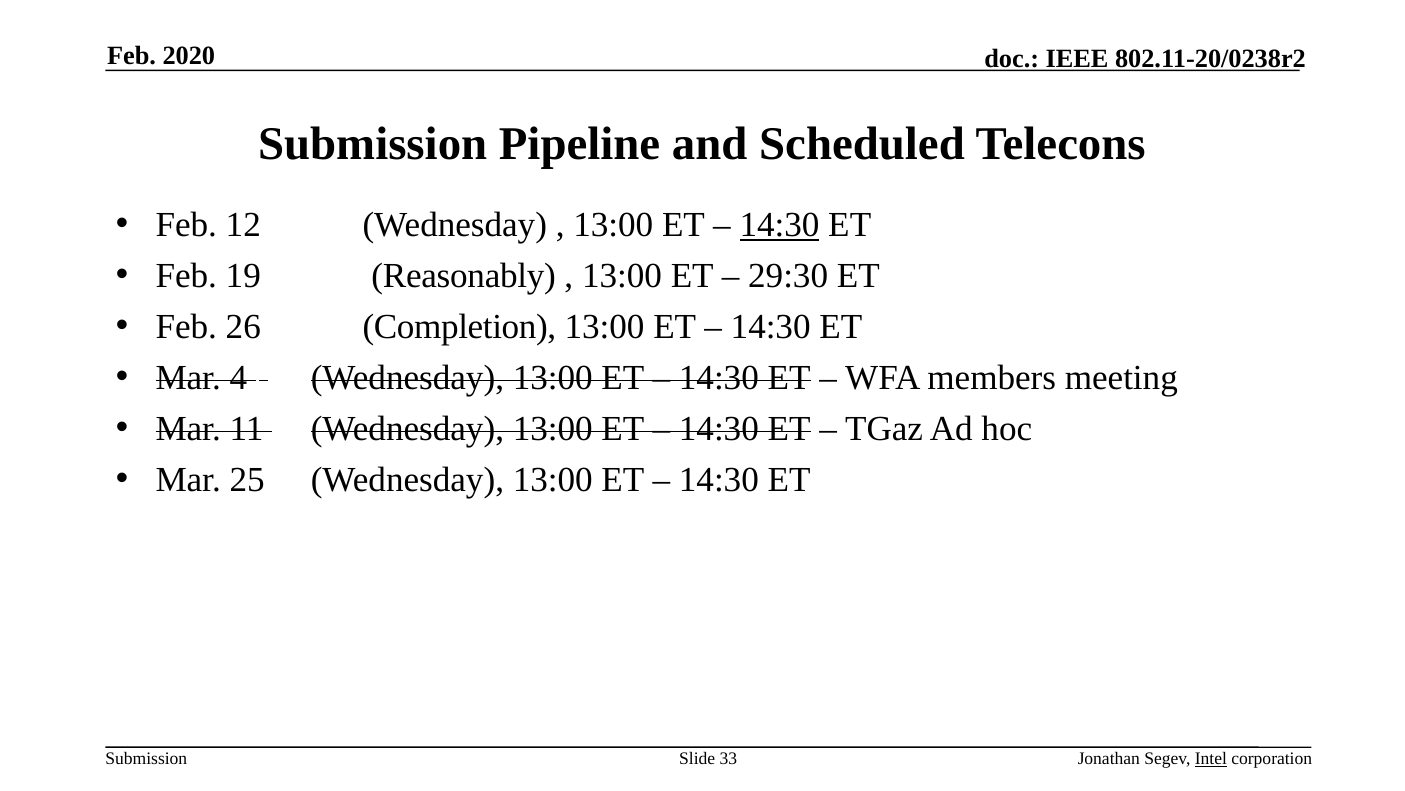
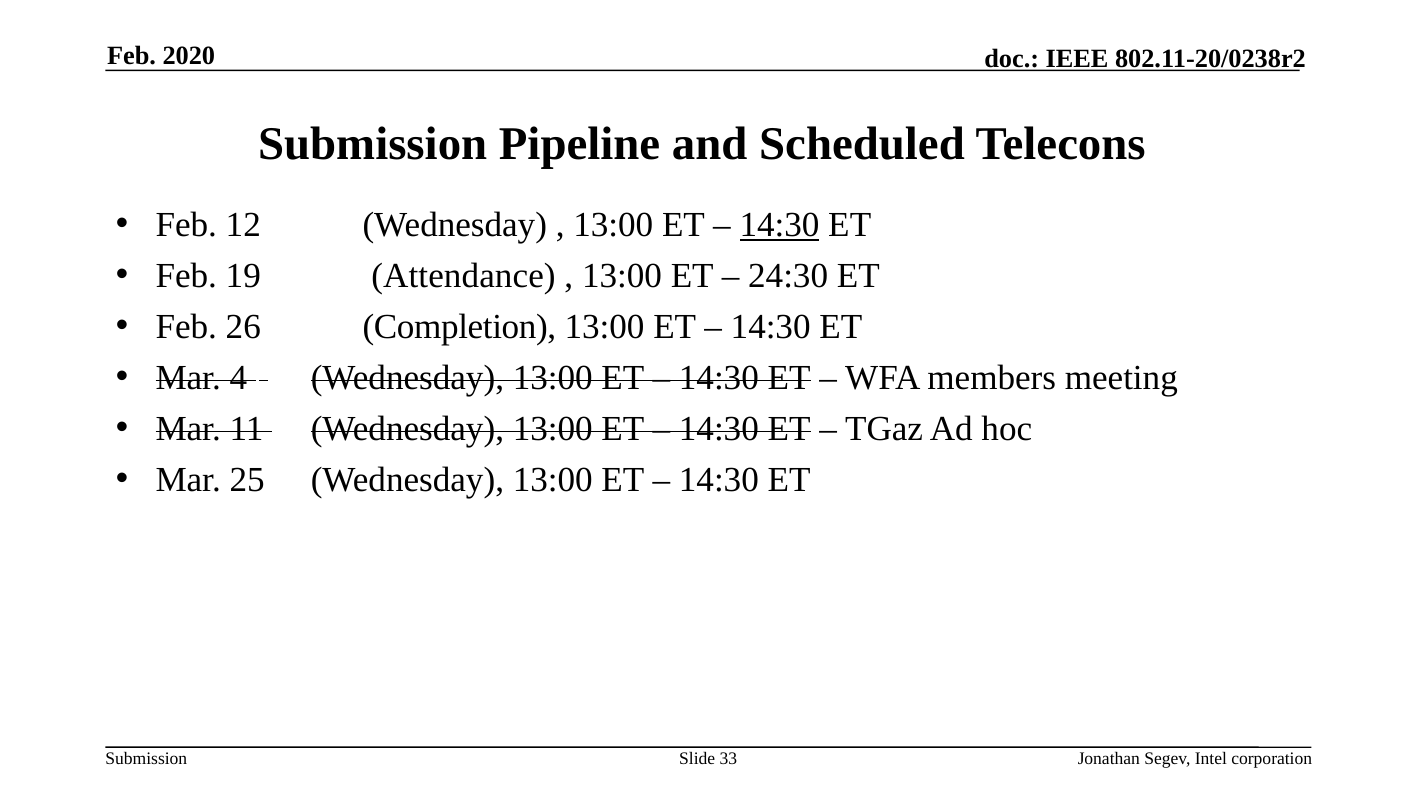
Reasonably: Reasonably -> Attendance
29:30: 29:30 -> 24:30
Intel underline: present -> none
